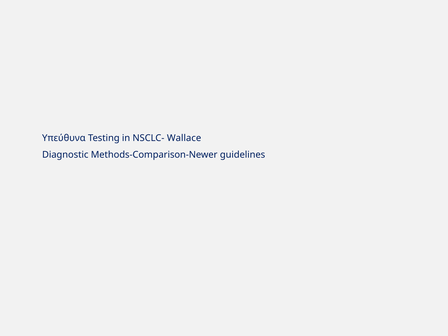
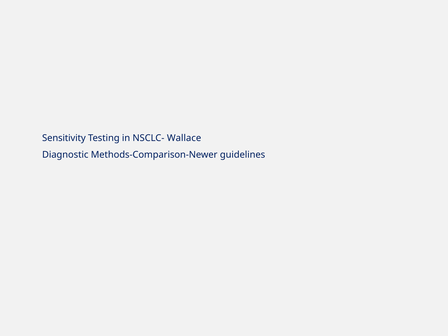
Υπεύθυνα: Υπεύθυνα -> Sensitivity
